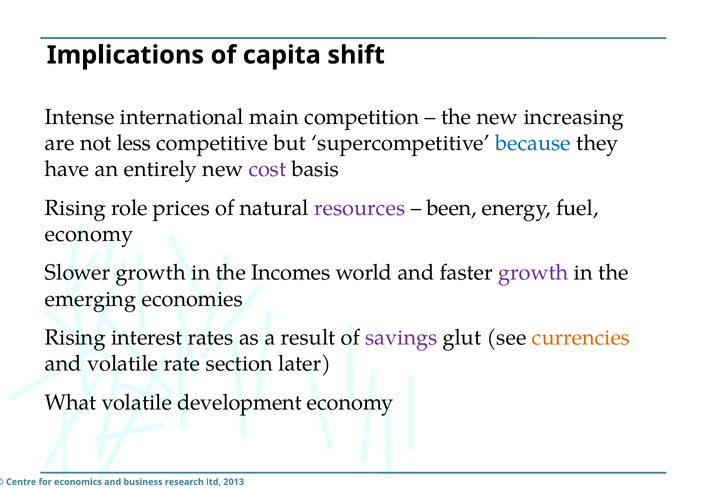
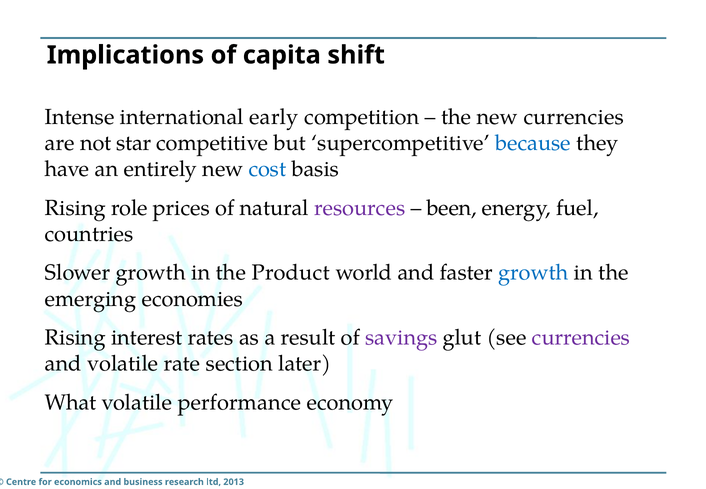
main: main -> early
new increasing: increasing -> currencies
less: less -> star
cost colour: purple -> blue
economy at (89, 234): economy -> countries
Incomes: Incomes -> Product
growth at (533, 273) colour: purple -> blue
currencies at (581, 337) colour: orange -> purple
development: development -> performance
